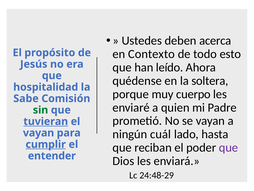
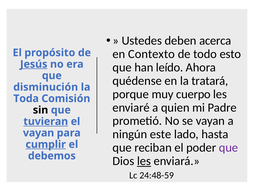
Jesús underline: none -> present
soltera: soltera -> tratará
hospitalidad: hospitalidad -> disminución
Sabe: Sabe -> Toda
sin colour: green -> black
cuál: cuál -> este
entender: entender -> debemos
les at (144, 161) underline: none -> present
24:48-29: 24:48-29 -> 24:48-59
